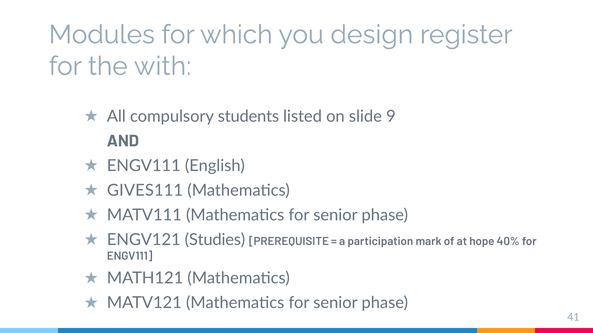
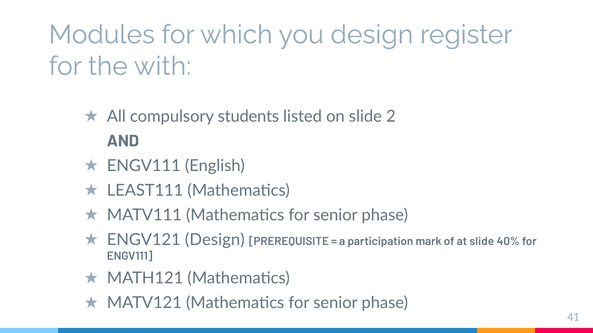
9: 9 -> 2
GIVES111: GIVES111 -> LEAST111
ENGV121 Studies: Studies -> Design
at hope: hope -> slide
